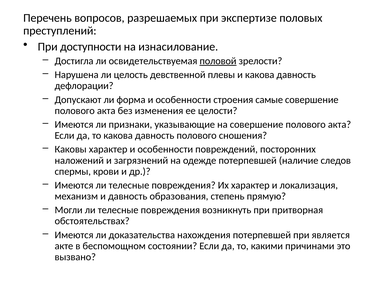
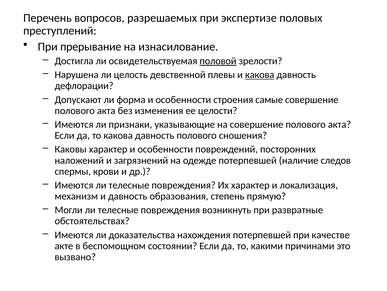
доступности: доступности -> прерывание
какова at (260, 75) underline: none -> present
притворная: притворная -> развратные
является: является -> качестве
